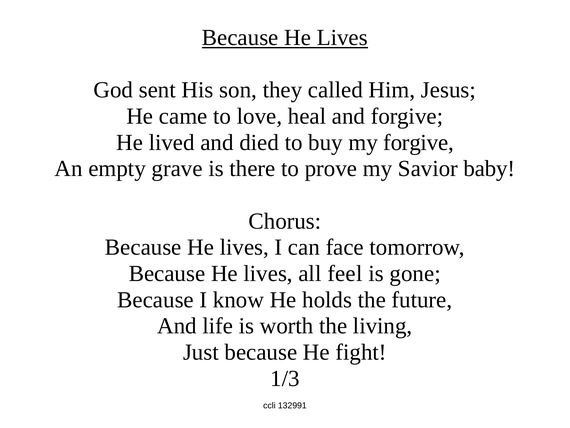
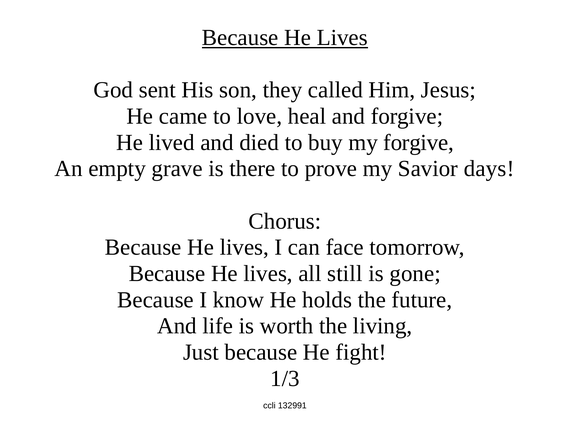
baby: baby -> days
feel: feel -> still
